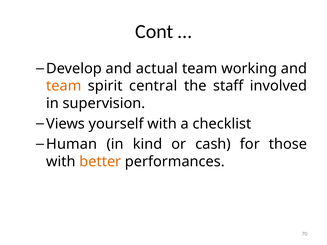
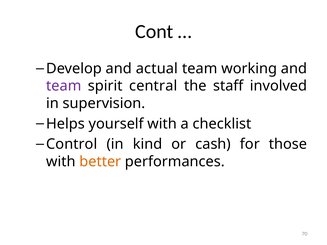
team at (64, 86) colour: orange -> purple
Views: Views -> Helps
Human: Human -> Control
